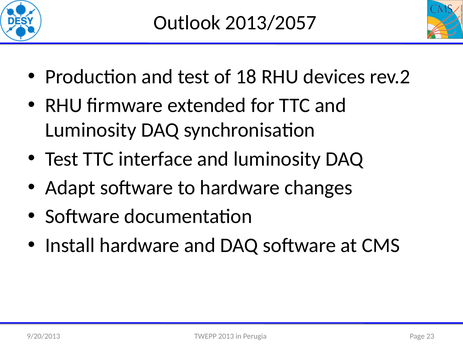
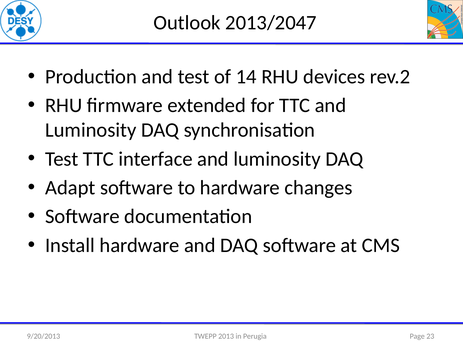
2013/2057: 2013/2057 -> 2013/2047
18: 18 -> 14
